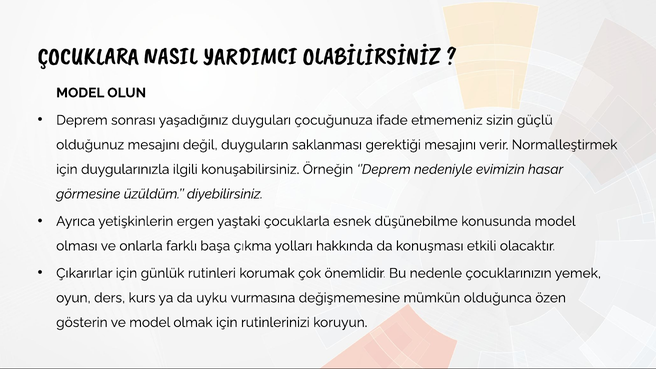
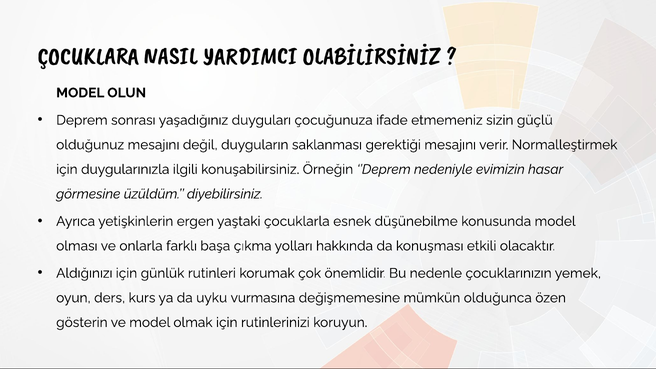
Çıkarırlar: Çıkarırlar -> Aldığınızı
